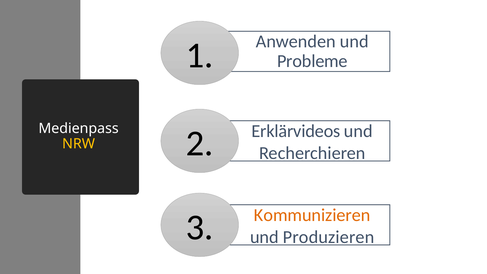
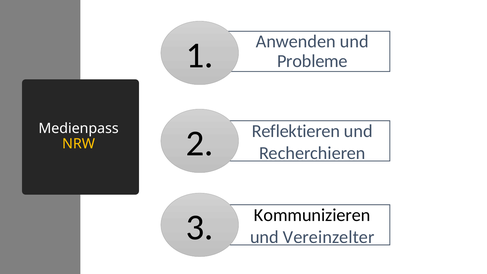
Erklärvideos: Erklärvideos -> Reflektieren
Kommunizieren colour: orange -> black
Produzieren: Produzieren -> Vereinzelter
